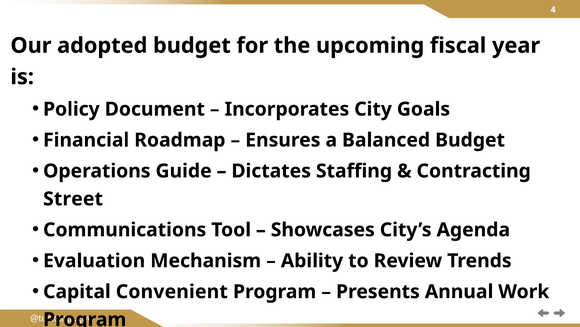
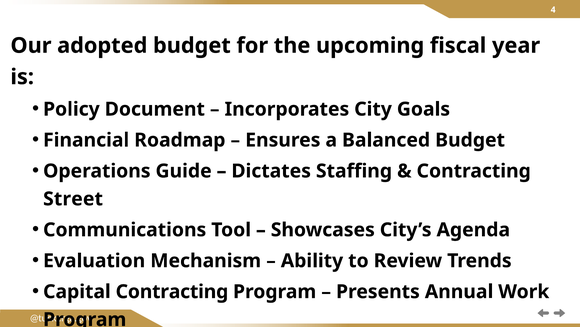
Capital Convenient: Convenient -> Contracting
